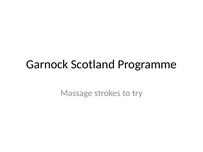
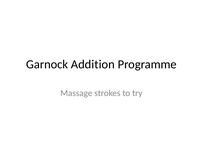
Scotland: Scotland -> Addition
